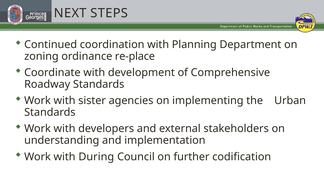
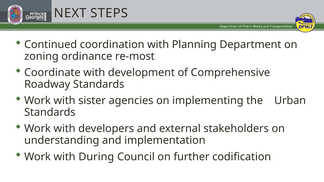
re-place: re-place -> re-most
